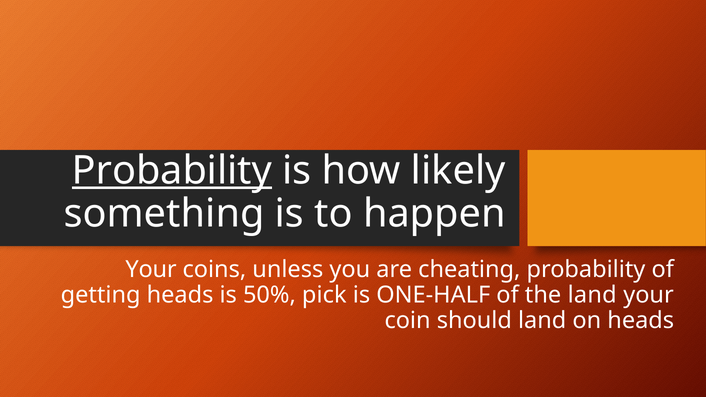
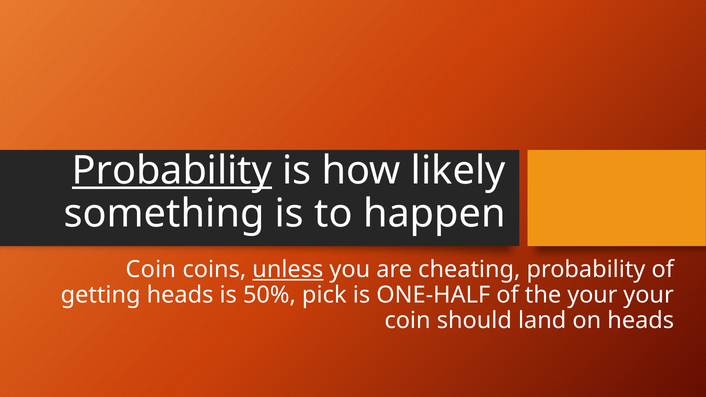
Your at (151, 270): Your -> Coin
unless underline: none -> present
the land: land -> your
